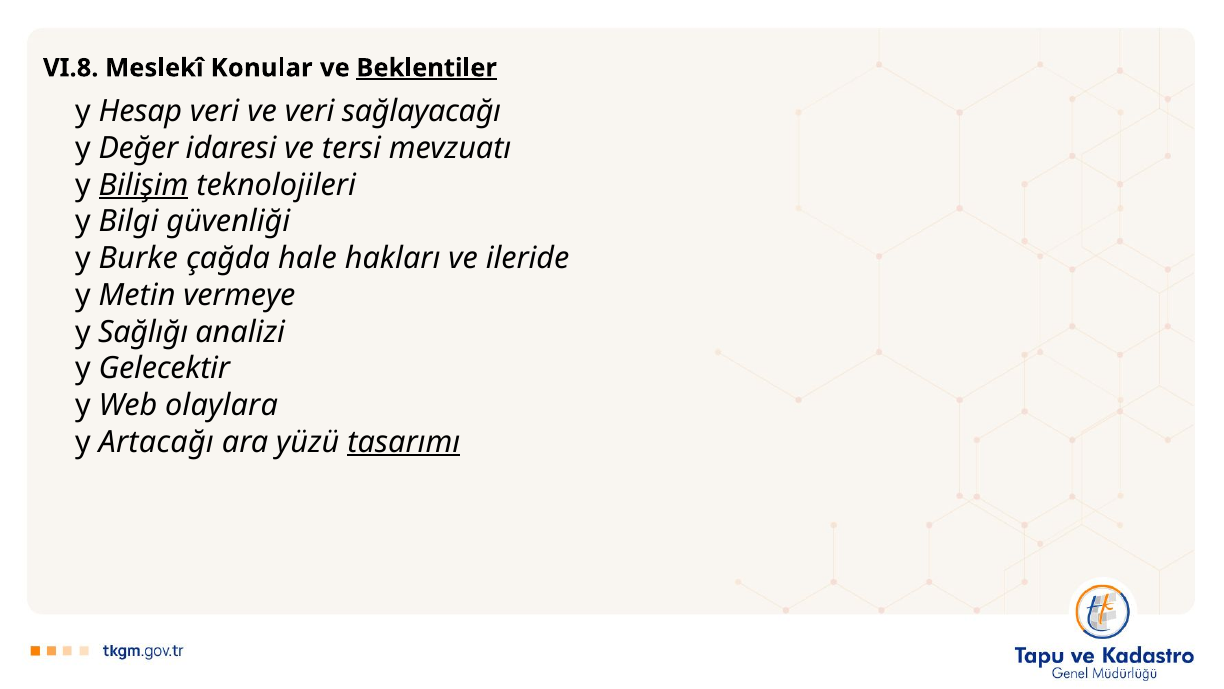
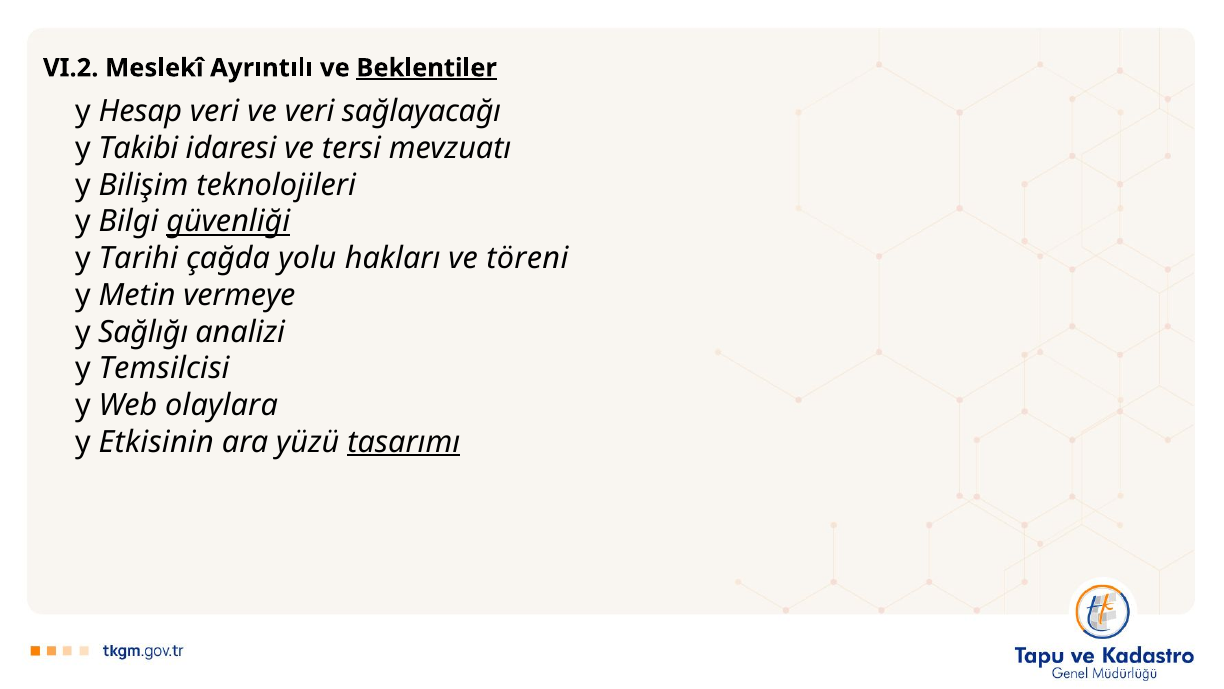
VI.8: VI.8 -> VI.2
Konular: Konular -> Ayrıntılı
Değer: Değer -> Takibi
Bilişim underline: present -> none
güvenliği underline: none -> present
Burke: Burke -> Tarihi
hale: hale -> yolu
ileride: ileride -> töreni
Gelecektir: Gelecektir -> Temsilcisi
Artacağı: Artacağı -> Etkisinin
